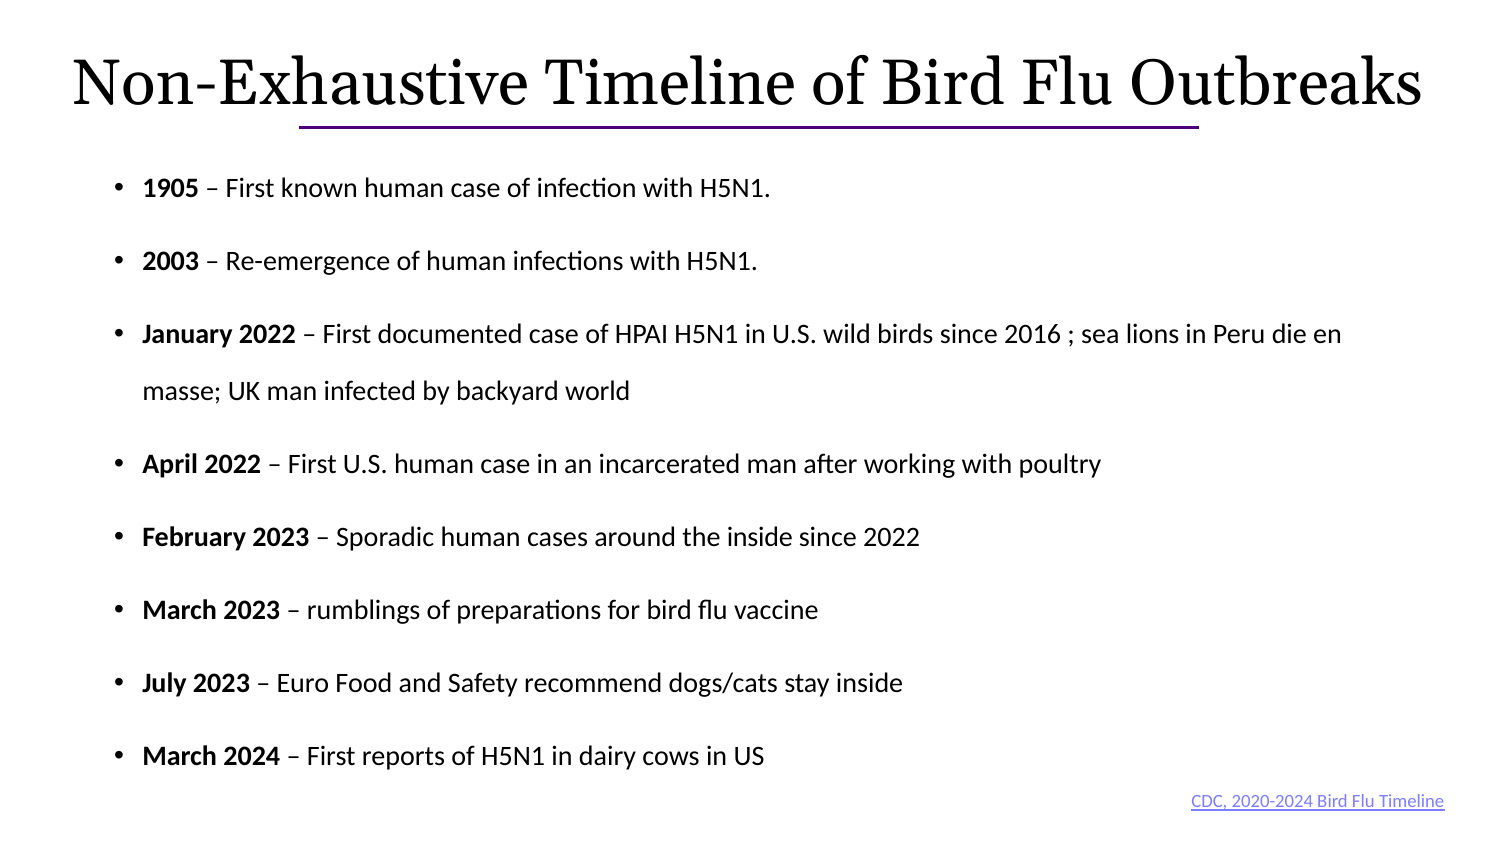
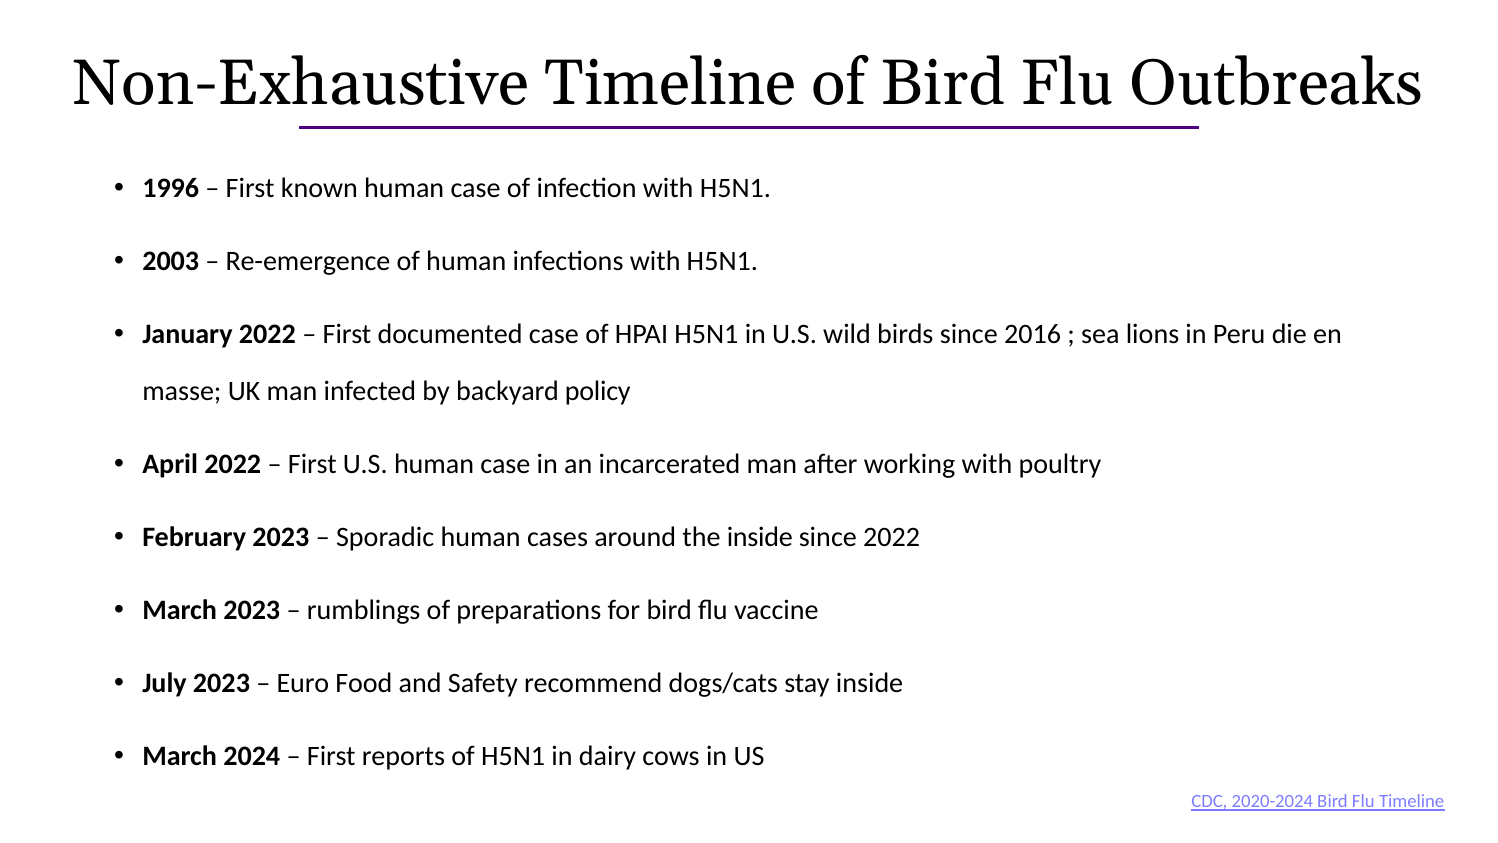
1905: 1905 -> 1996
world: world -> policy
